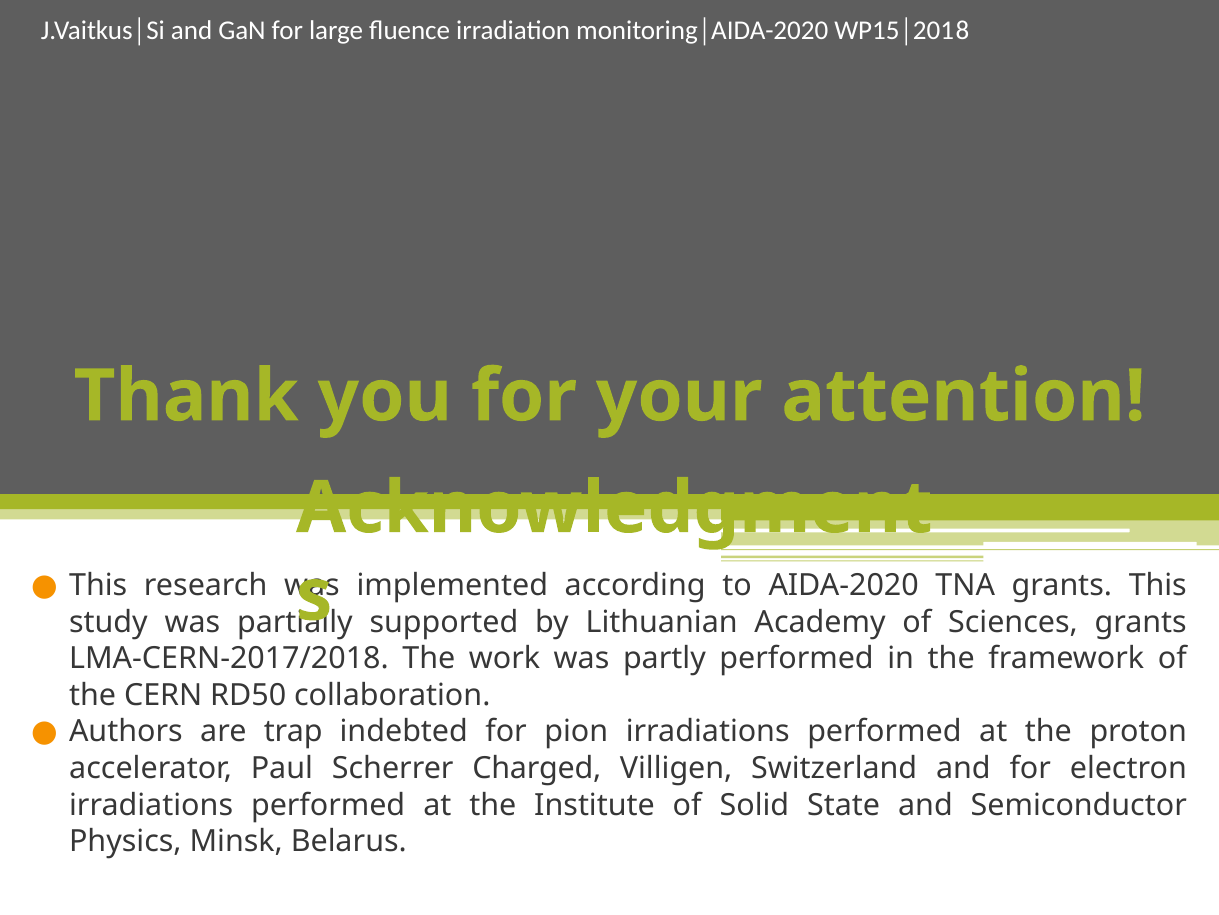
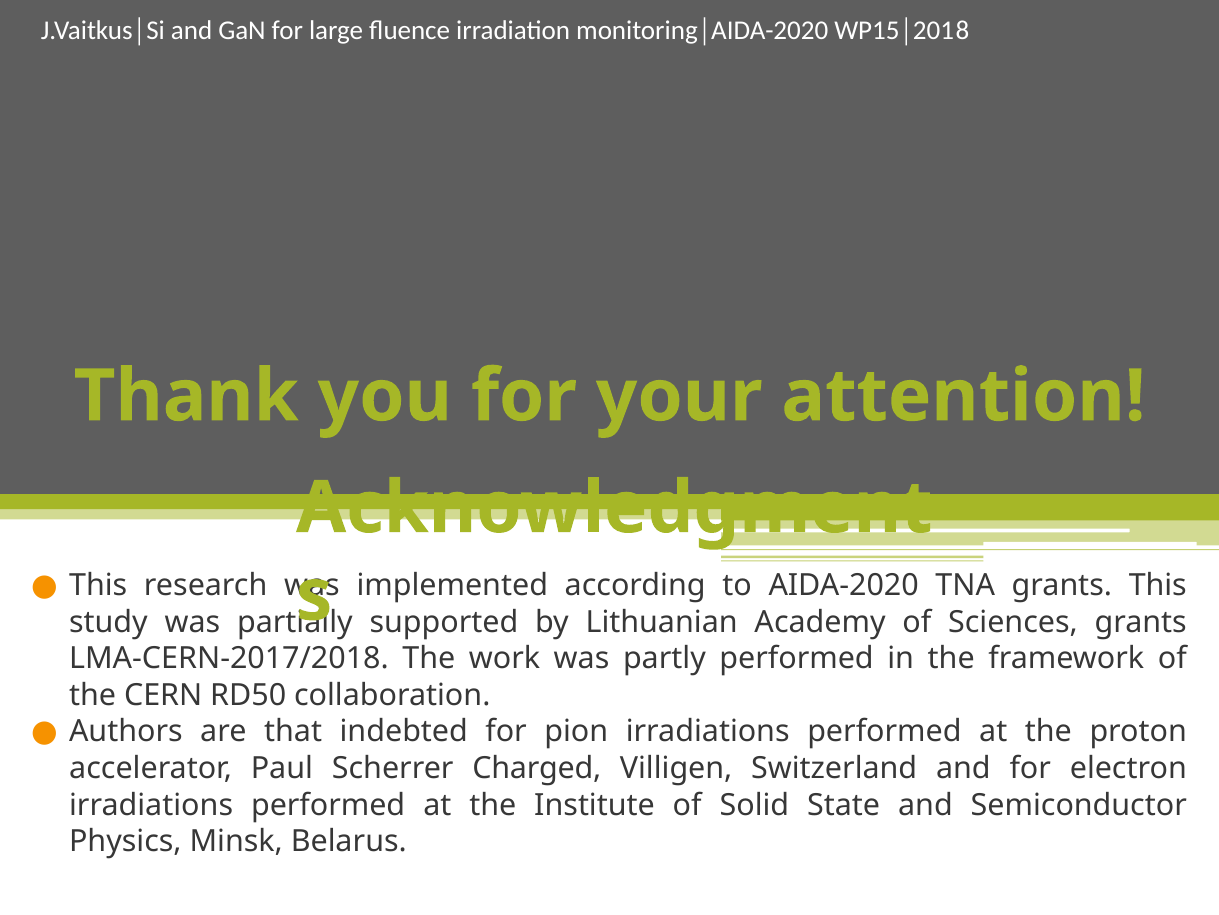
trap: trap -> that
